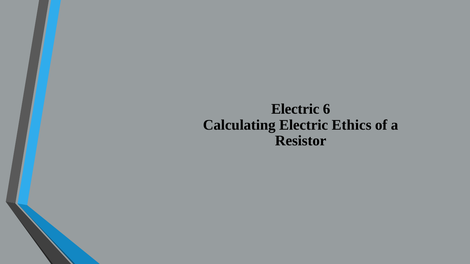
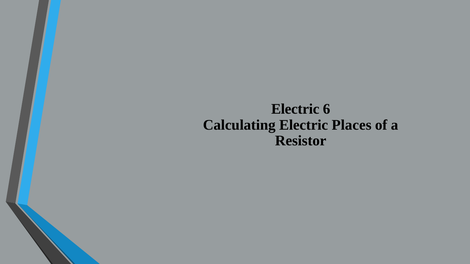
Ethics: Ethics -> Places
